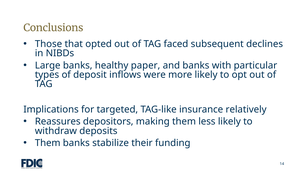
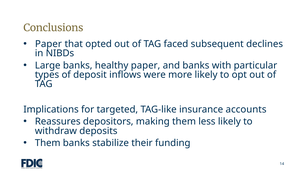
Those at (49, 44): Those -> Paper
relatively: relatively -> accounts
